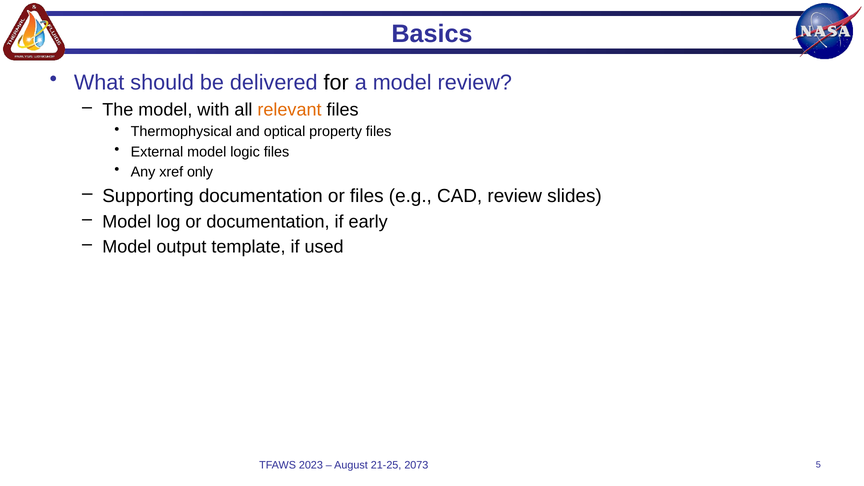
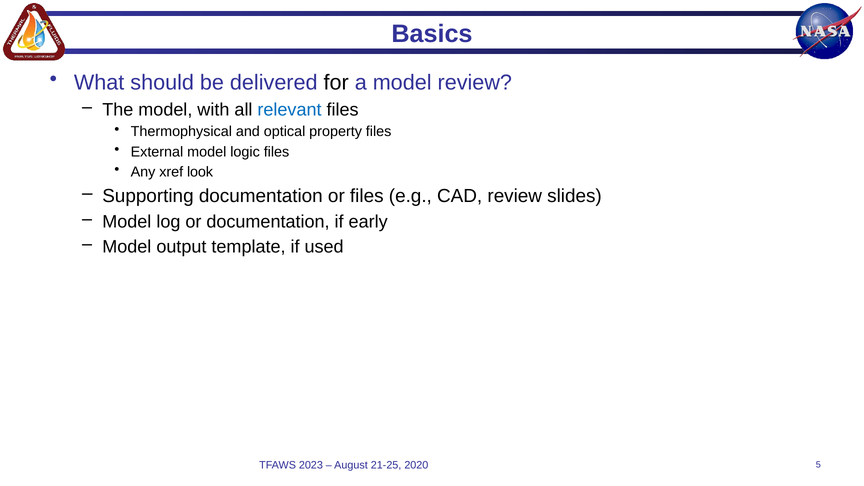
relevant colour: orange -> blue
only: only -> look
2073: 2073 -> 2020
